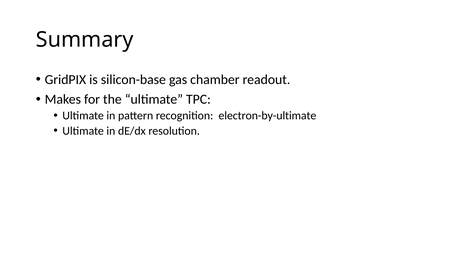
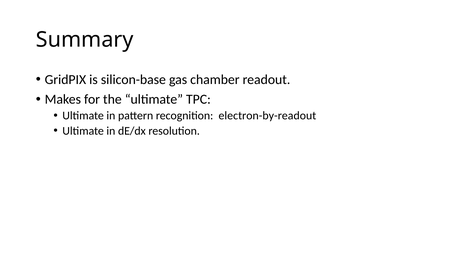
electron-by-ultimate: electron-by-ultimate -> electron-by-readout
